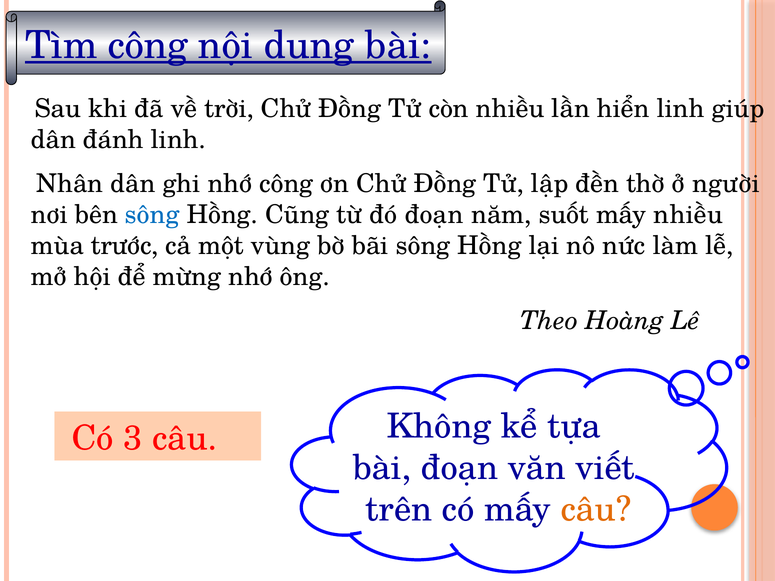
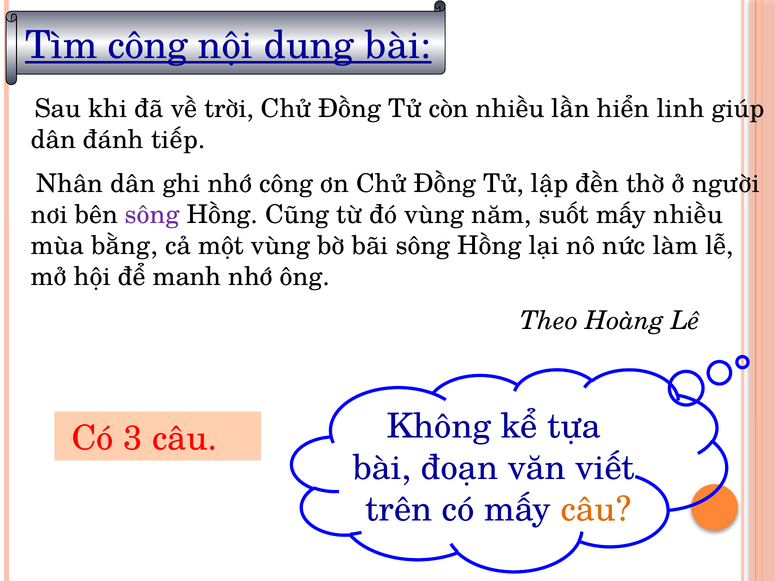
đánh linh: linh -> tiếp
sông at (152, 215) colour: blue -> purple
đó đoạn: đoạn -> vùng
trước: trước -> bằng
mừng: mừng -> manh
